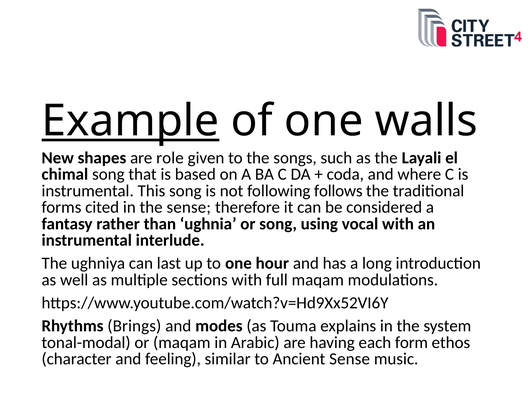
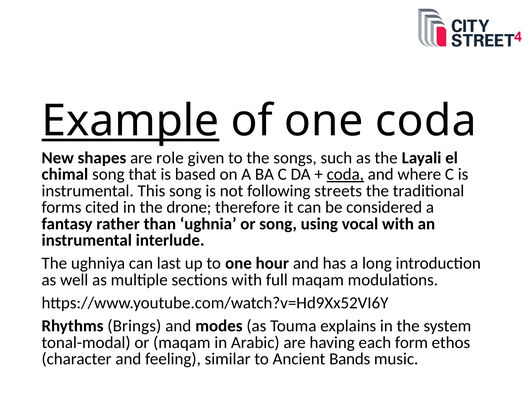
one walls: walls -> coda
coda at (345, 174) underline: none -> present
follows: follows -> streets
the sense: sense -> drone
Ancient Sense: Sense -> Bands
